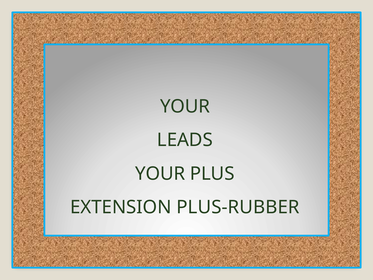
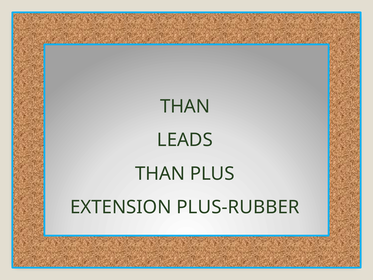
YOUR at (185, 106): YOUR -> THAN
YOUR at (160, 173): YOUR -> THAN
